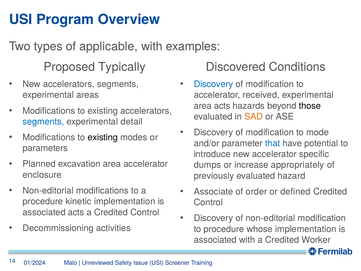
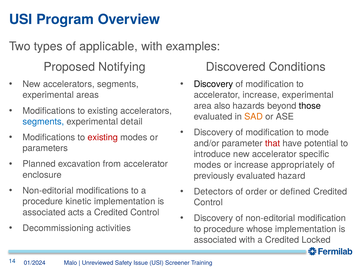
Typically: Typically -> Notifying
Discovery at (213, 84) colour: blue -> black
accelerator received: received -> increase
area acts: acts -> also
existing at (103, 137) colour: black -> red
that colour: blue -> red
excavation area: area -> from
dumps at (208, 165): dumps -> modes
Associate: Associate -> Detectors
Worker: Worker -> Locked
